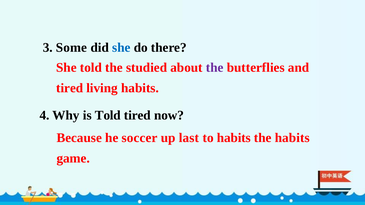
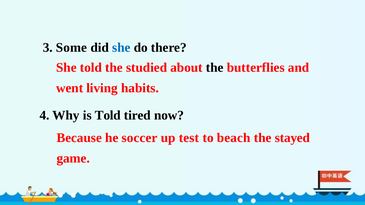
the at (215, 68) colour: purple -> black
tired at (70, 88): tired -> went
last: last -> test
to habits: habits -> beach
the habits: habits -> stayed
